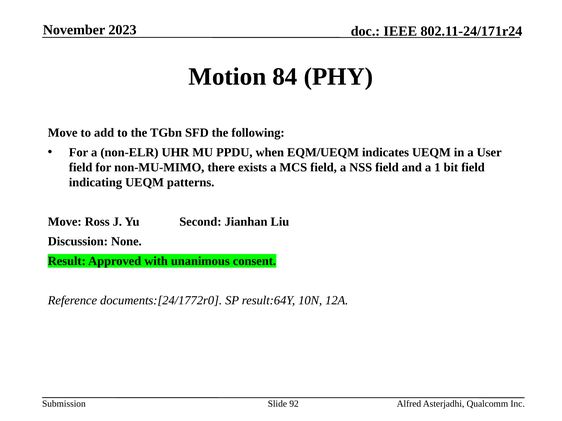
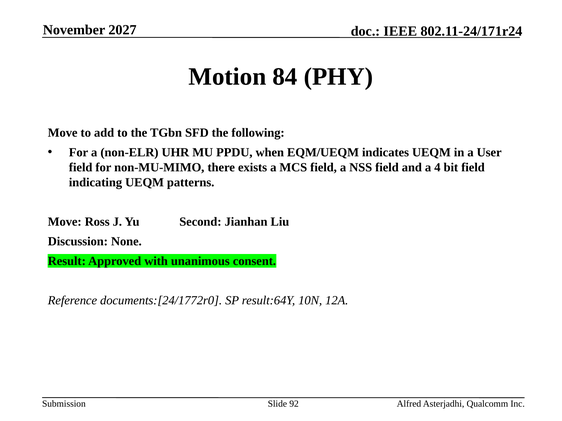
2023: 2023 -> 2027
1: 1 -> 4
